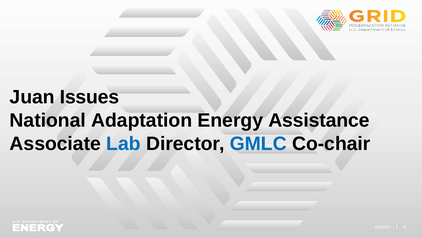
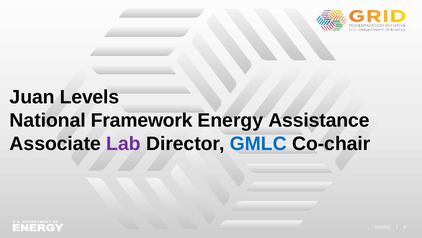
Issues: Issues -> Levels
Adaptation: Adaptation -> Framework
Lab colour: blue -> purple
